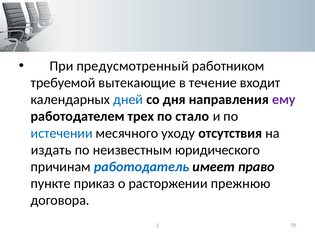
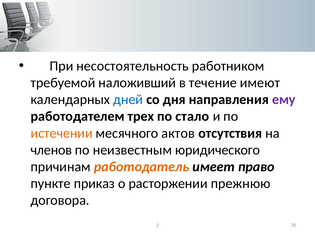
предусмотренный: предусмотренный -> несостоятельность
вытекающие: вытекающие -> наложивший
входит: входит -> имеют
истечении colour: blue -> orange
уходу: уходу -> актов
издать: издать -> членов
работодатель colour: blue -> orange
